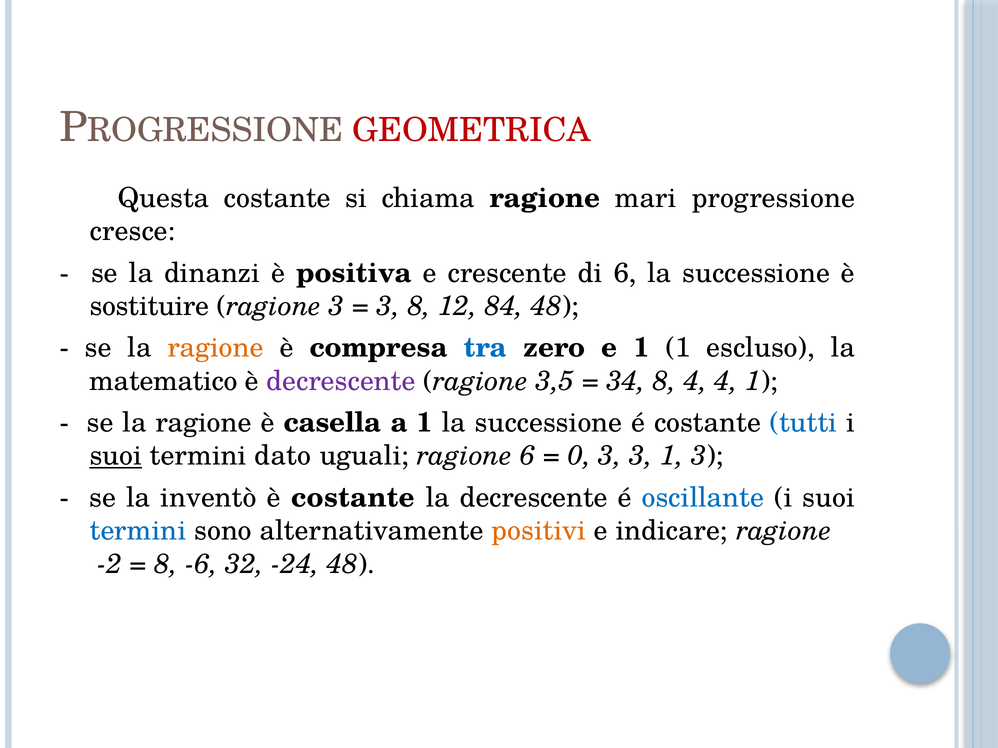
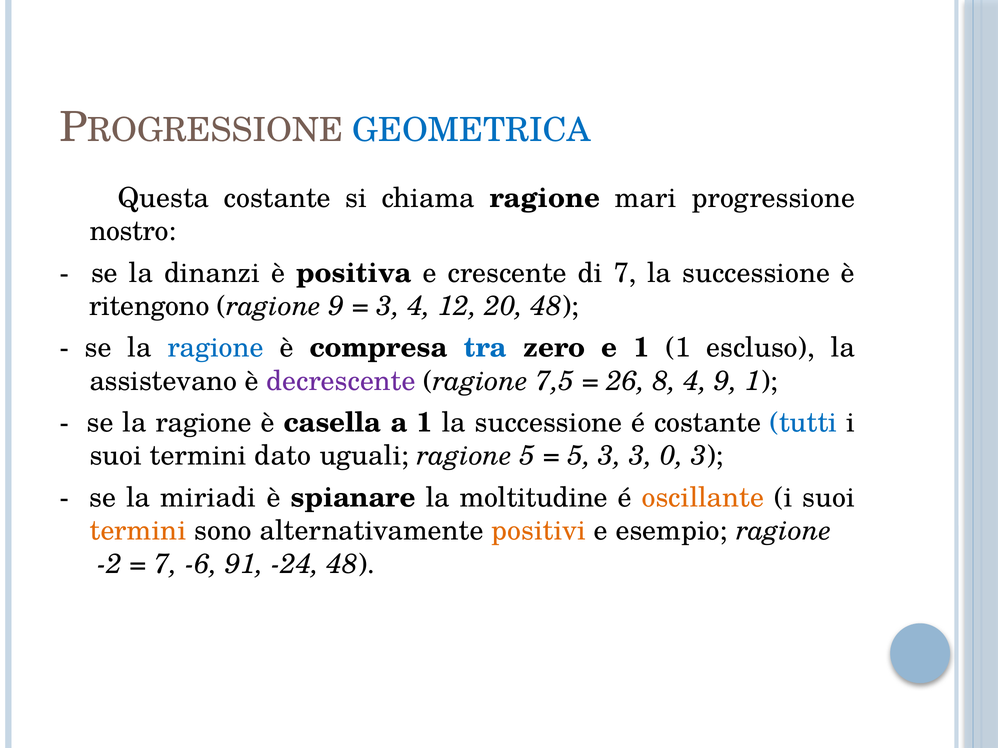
GEOMETRICA colour: red -> blue
cresce: cresce -> nostro
di 6: 6 -> 7
sostituire: sostituire -> ritengono
ragione 3: 3 -> 9
3 8: 8 -> 4
84: 84 -> 20
ragione at (216, 348) colour: orange -> blue
matematico: matematico -> assistevano
3,5: 3,5 -> 7,5
34: 34 -> 26
4 4: 4 -> 9
suoi at (116, 456) underline: present -> none
ragione 6: 6 -> 5
0 at (579, 456): 0 -> 5
3 1: 1 -> 0
inventò: inventò -> miriadi
è costante: costante -> spianare
la decrescente: decrescente -> moltitudine
oscillante colour: blue -> orange
termini at (138, 531) colour: blue -> orange
indicare: indicare -> esempio
8 at (166, 564): 8 -> 7
32: 32 -> 91
